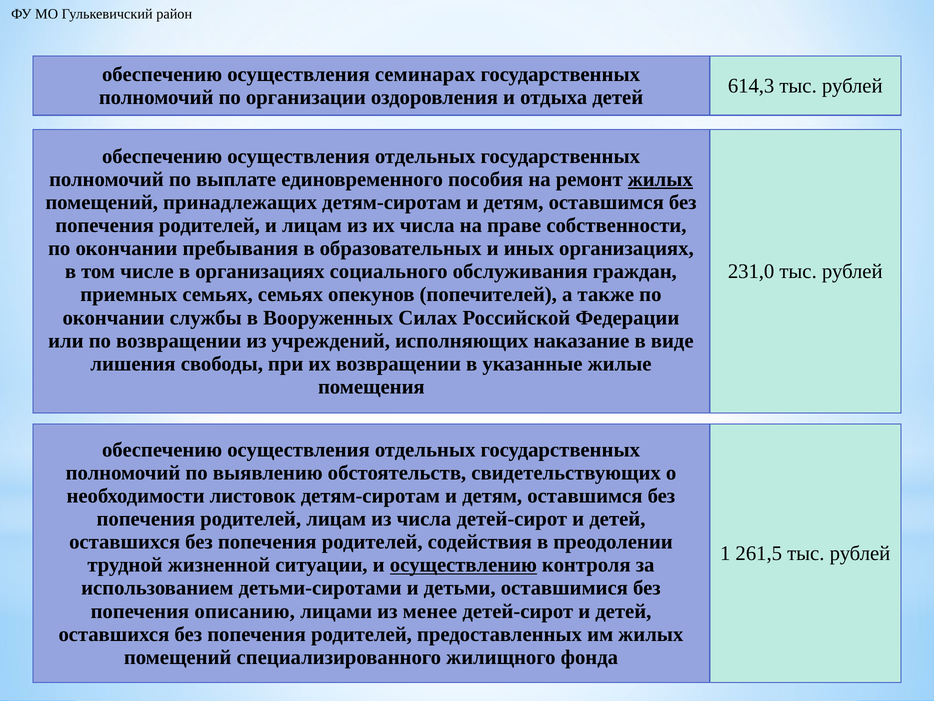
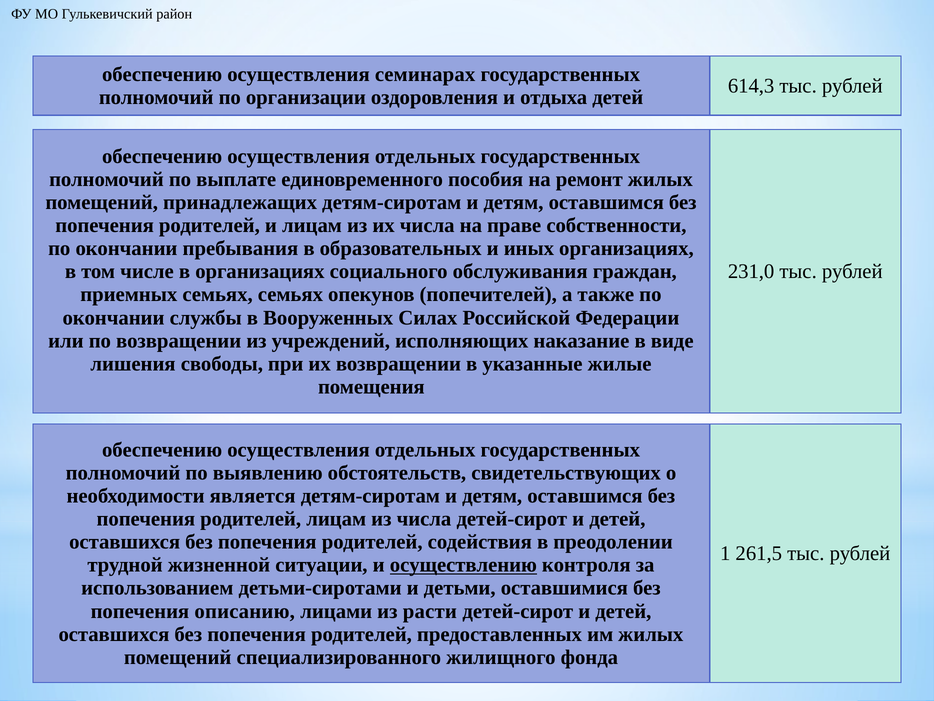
жилых at (660, 179) underline: present -> none
листовок: листовок -> является
менее: менее -> расти
